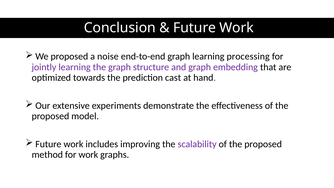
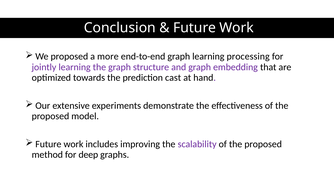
noise: noise -> more
for work: work -> deep
